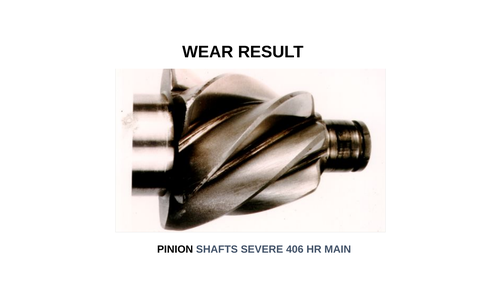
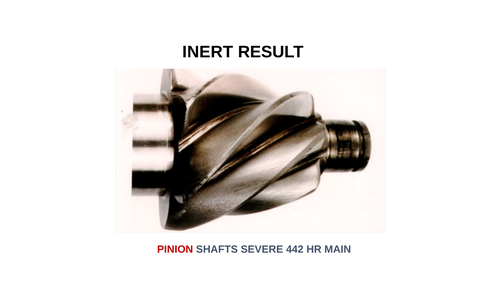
WEAR: WEAR -> INERT
PINION colour: black -> red
406: 406 -> 442
